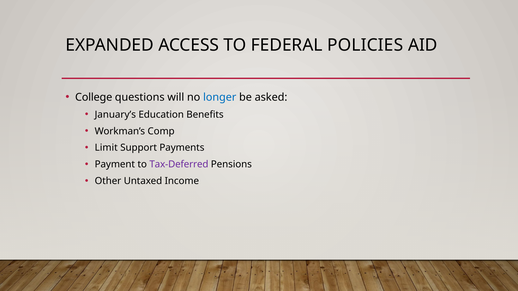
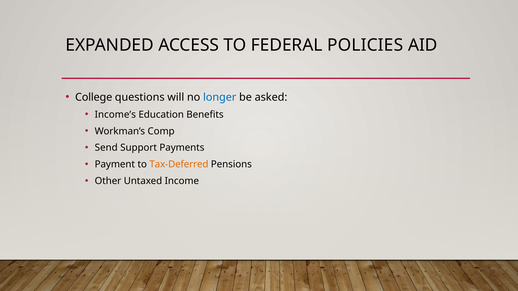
January’s: January’s -> Income’s
Limit: Limit -> Send
Tax-Deferred colour: purple -> orange
